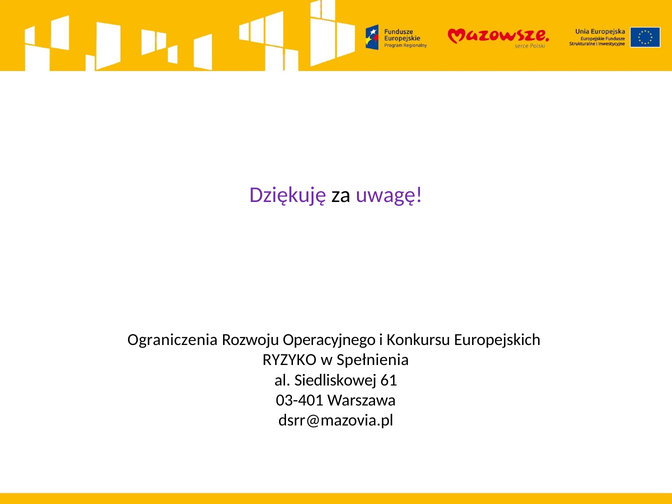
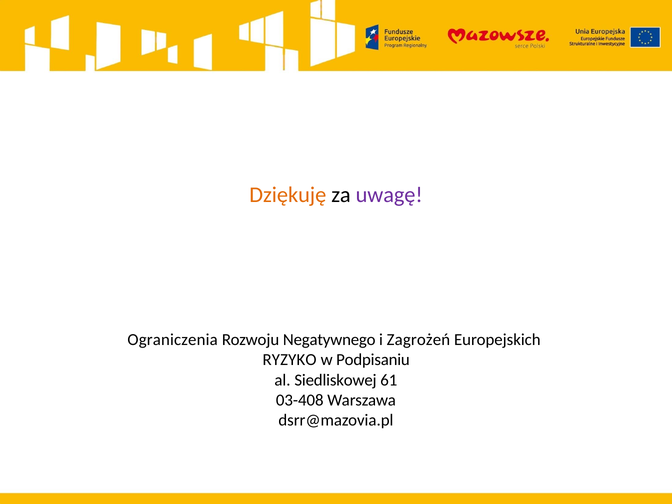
Dziękuję colour: purple -> orange
Operacyjnego: Operacyjnego -> Negatywnego
Konkursu: Konkursu -> Zagrożeń
Spełnienia: Spełnienia -> Podpisaniu
03-401: 03-401 -> 03-408
